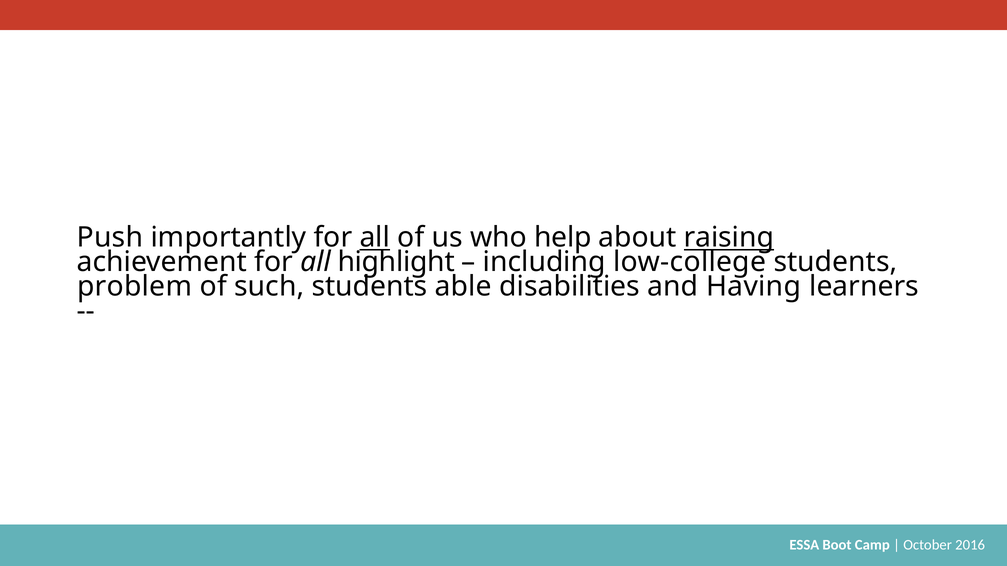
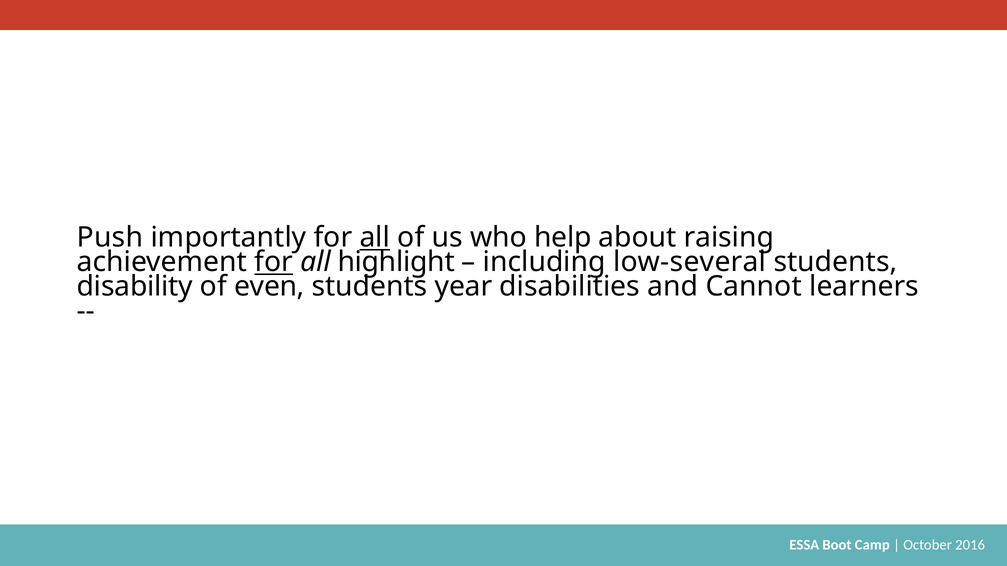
raising underline: present -> none
for at (274, 262) underline: none -> present
low-college: low-college -> low-several
problem: problem -> disability
such: such -> even
able: able -> year
Having: Having -> Cannot
